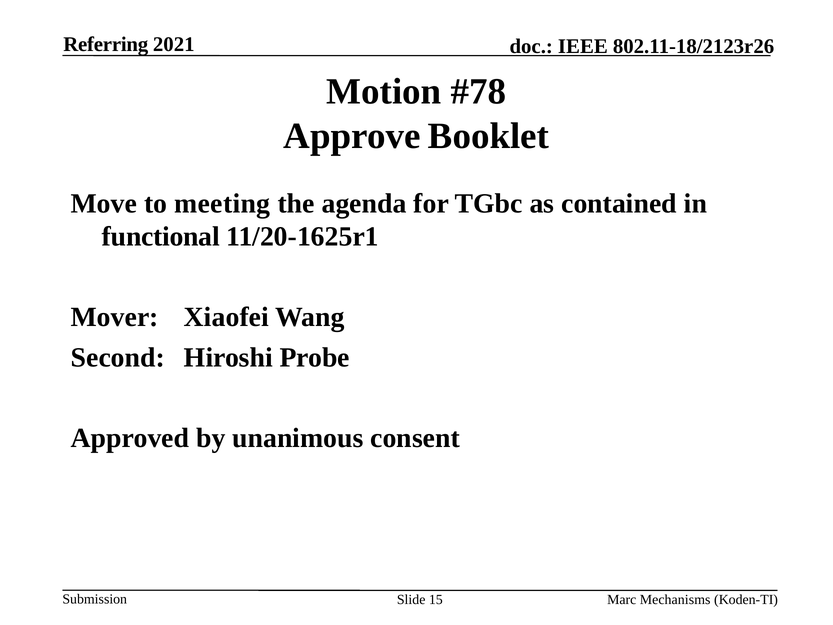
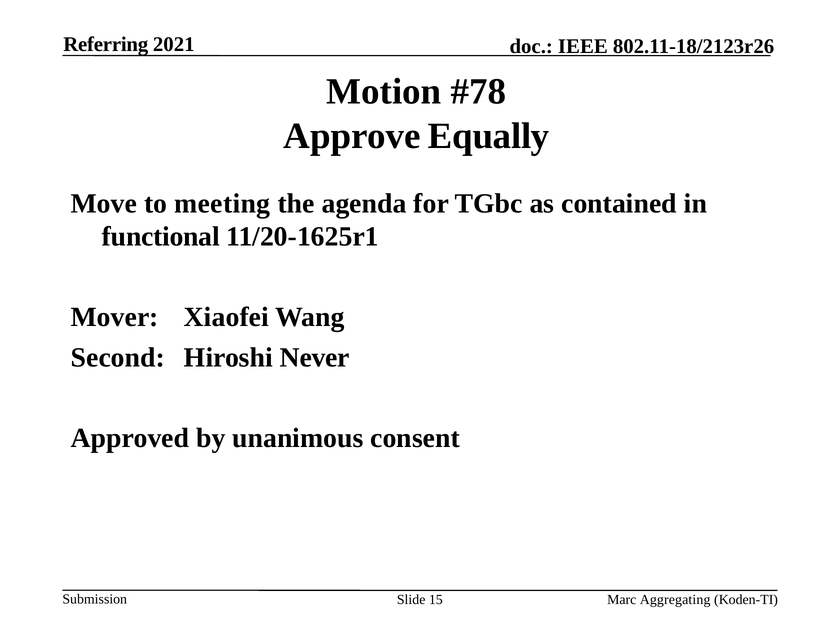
Booklet: Booklet -> Equally
Probe: Probe -> Never
Mechanisms: Mechanisms -> Aggregating
